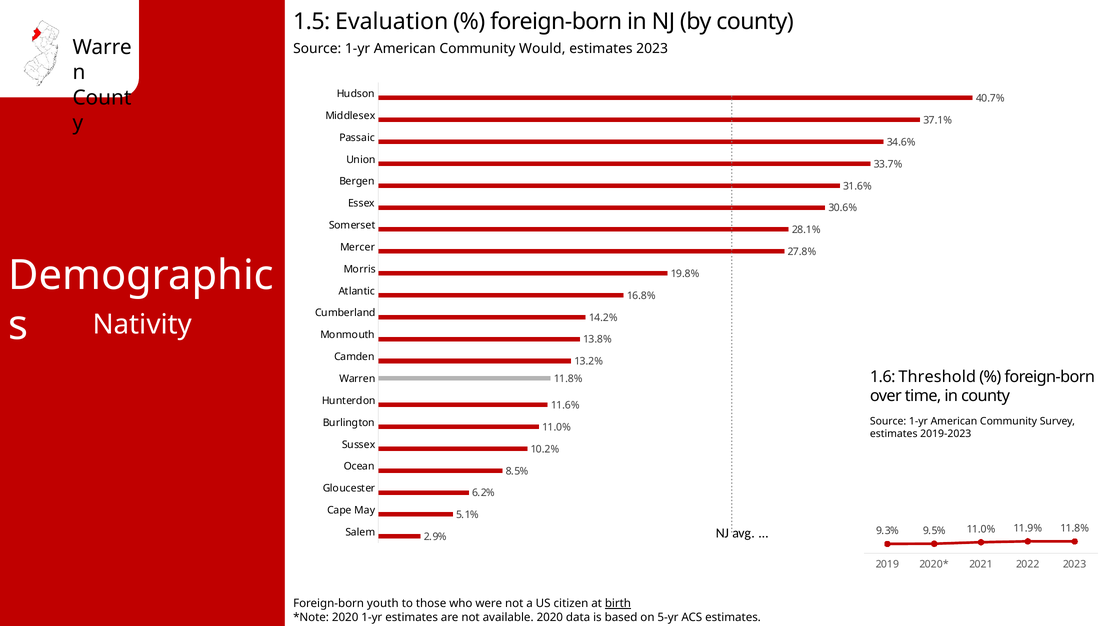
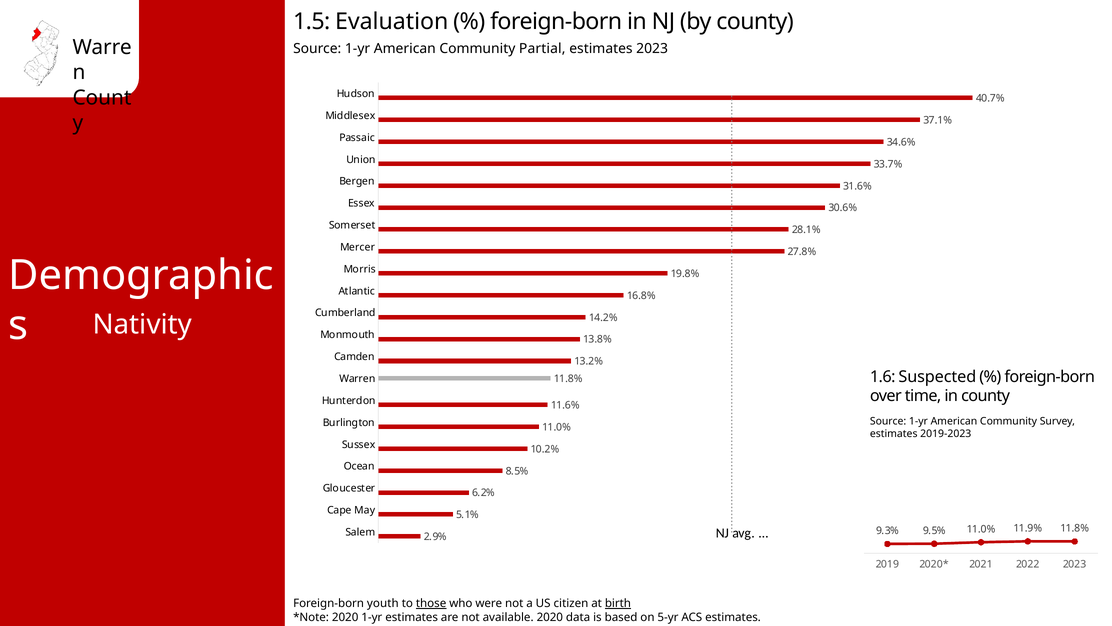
Would: Would -> Partial
Threshold: Threshold -> Suspected
those underline: none -> present
